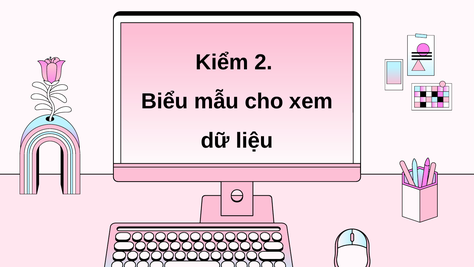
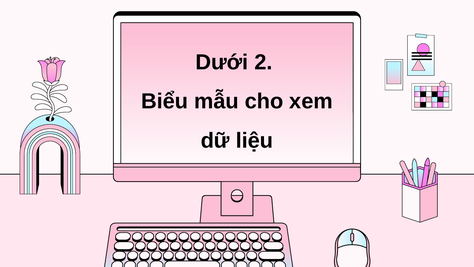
Kiểm: Kiểm -> Dưới
